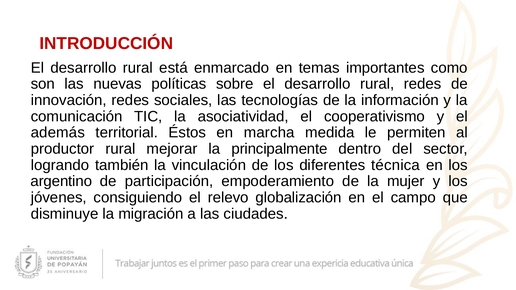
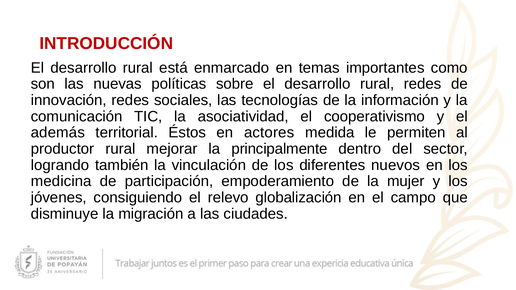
marcha: marcha -> actores
técnica: técnica -> nuevos
argentino: argentino -> medicina
